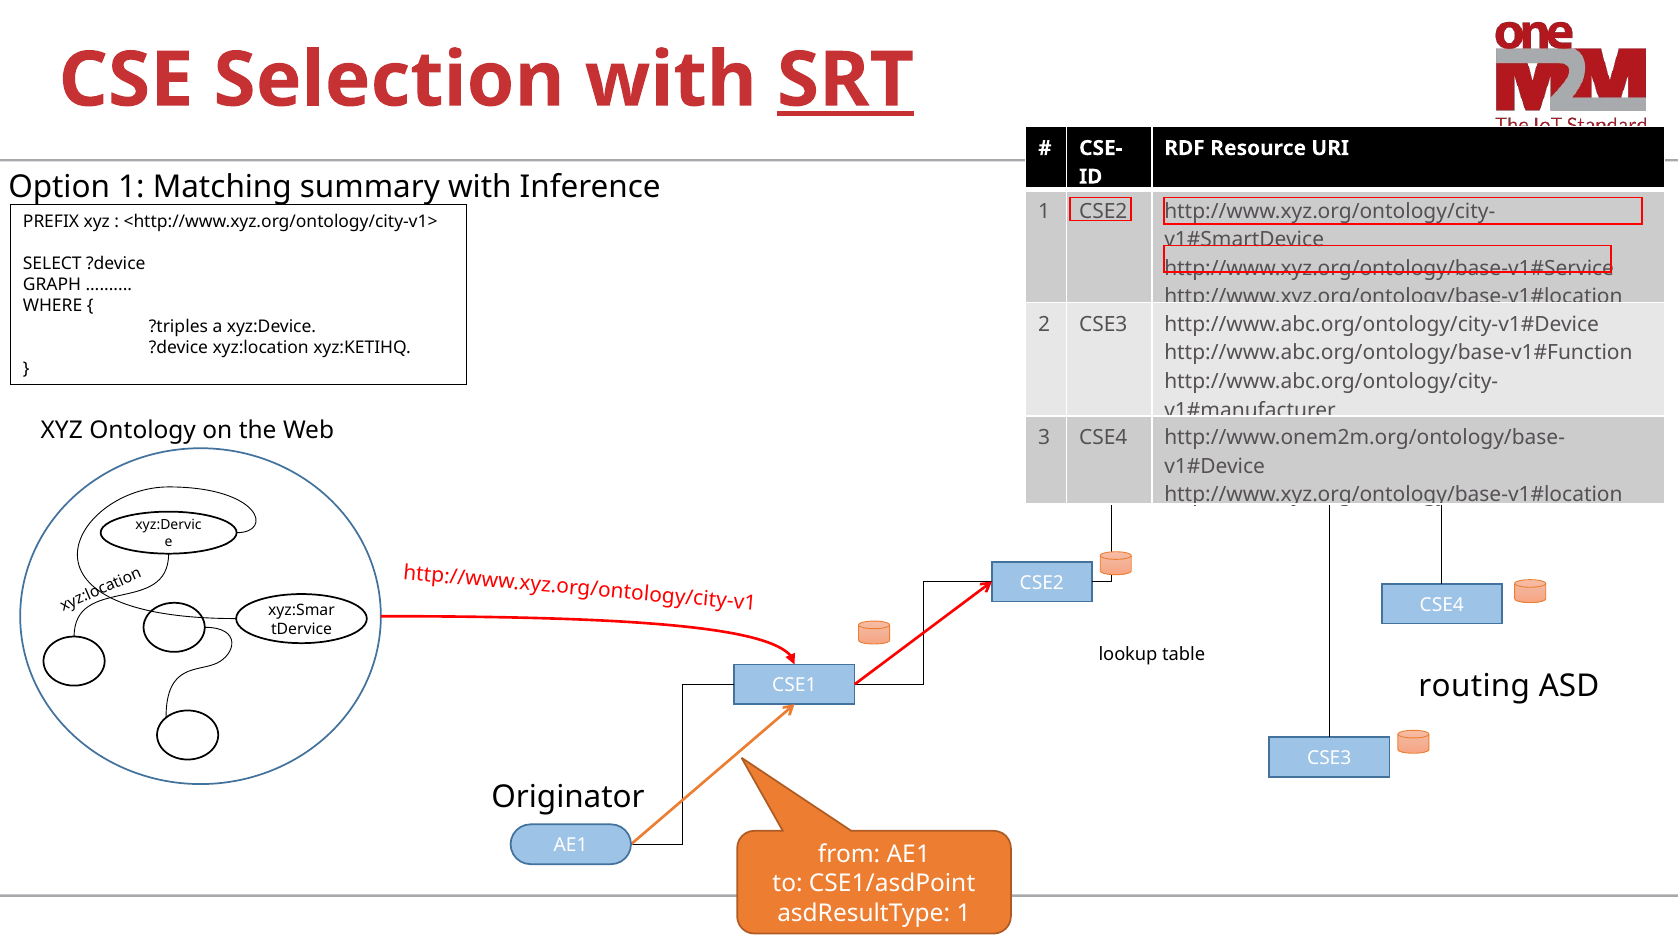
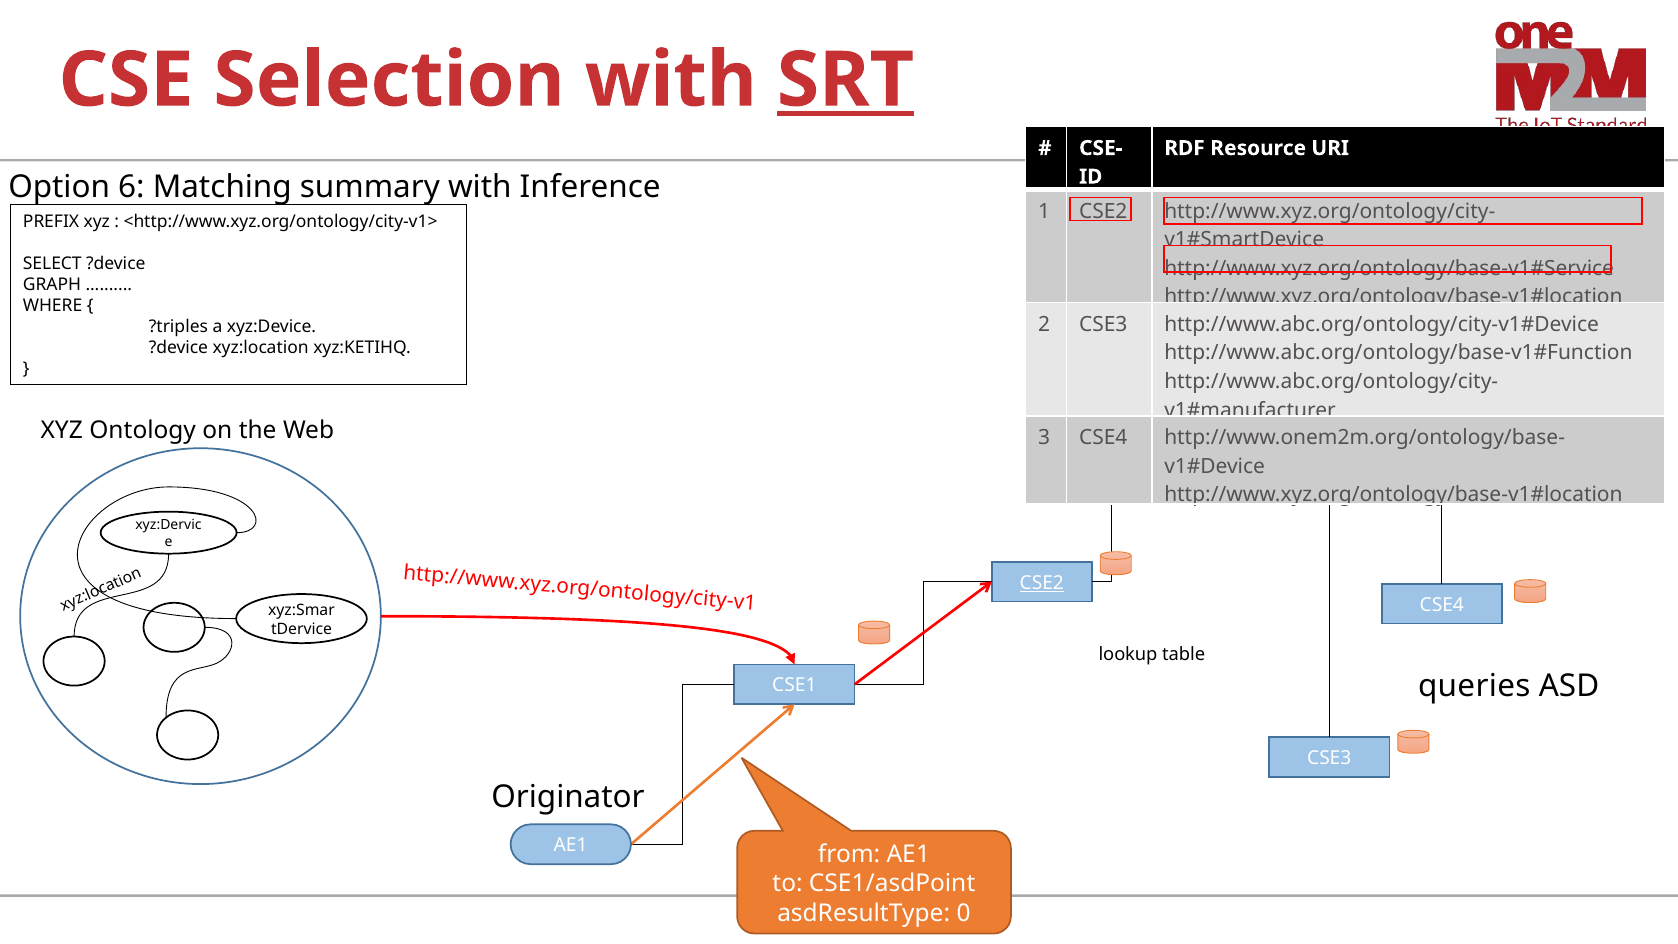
Option 1: 1 -> 6
CSE2 at (1042, 583) underline: none -> present
routing: routing -> queries
1 at (964, 913): 1 -> 0
